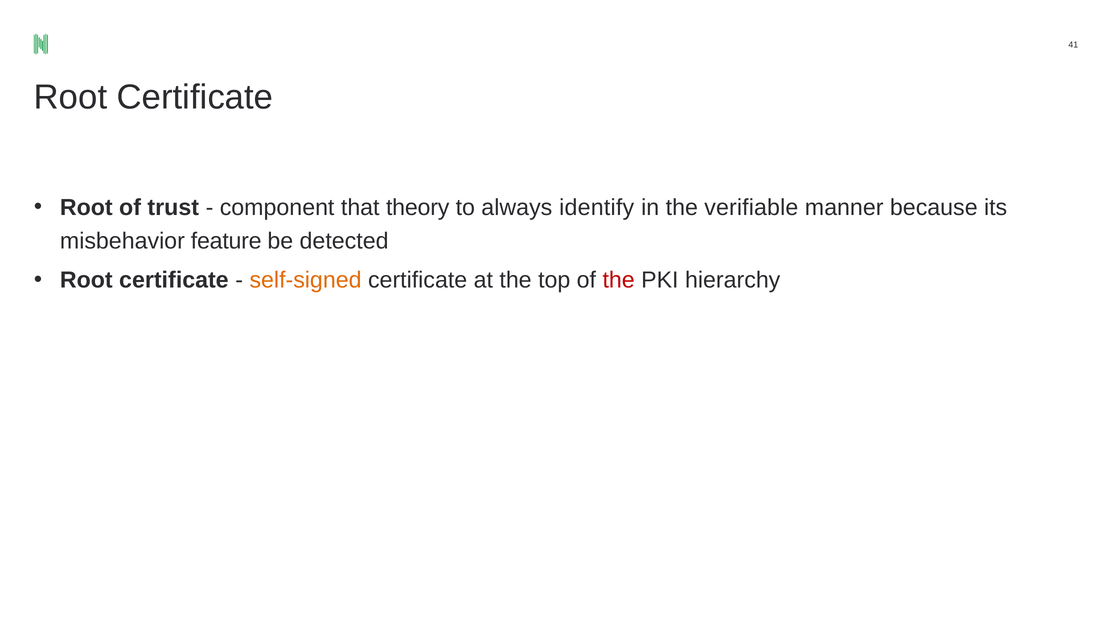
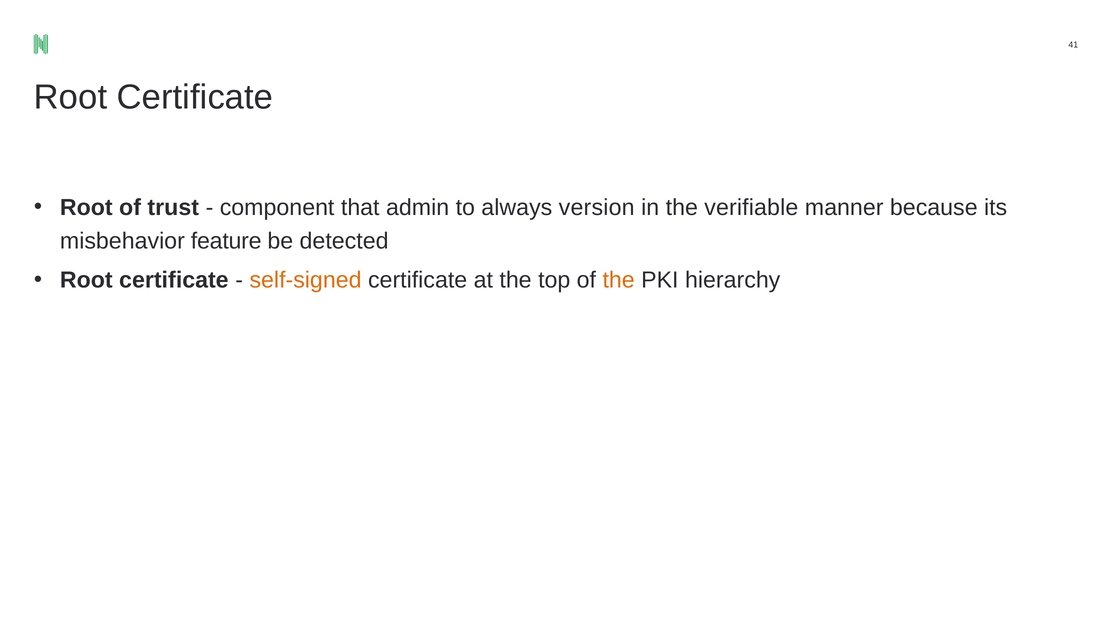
theory: theory -> admin
identify: identify -> version
the at (619, 280) colour: red -> orange
